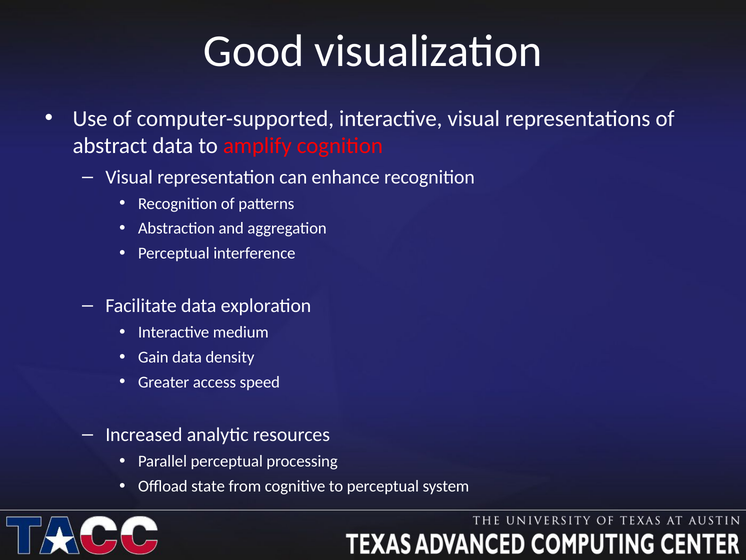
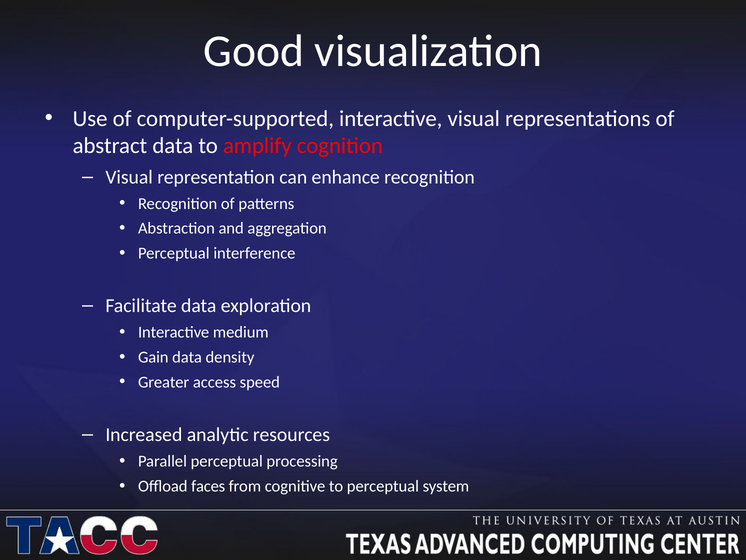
state: state -> faces
